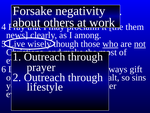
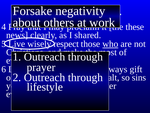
them: them -> these
among: among -> shared
though: though -> respect
not underline: present -> none
